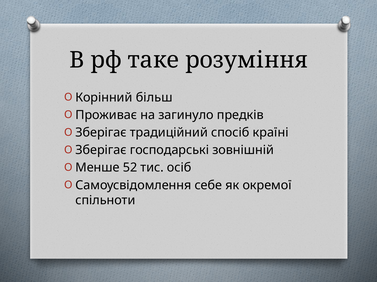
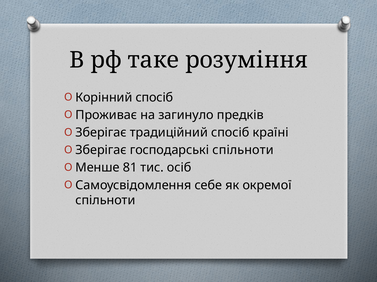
Корінний більш: більш -> спосіб
господарські зовнішній: зовнішній -> спільноти
52: 52 -> 81
